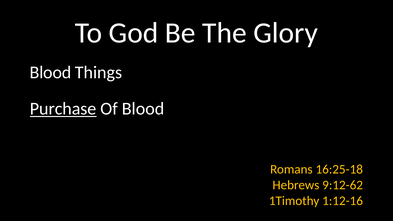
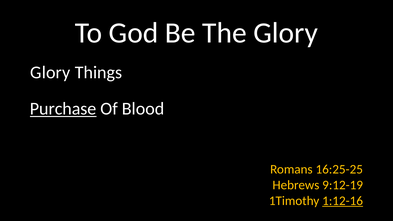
Blood at (50, 72): Blood -> Glory
16:25-18: 16:25-18 -> 16:25-25
9:12-62: 9:12-62 -> 9:12-19
1:12-16 underline: none -> present
